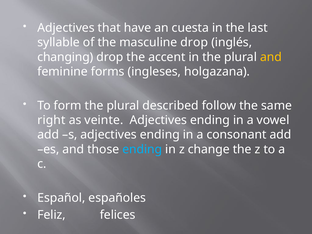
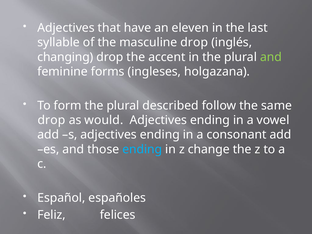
cuesta: cuesta -> eleven
and at (271, 57) colour: yellow -> light green
right at (51, 120): right -> drop
veinte: veinte -> would
